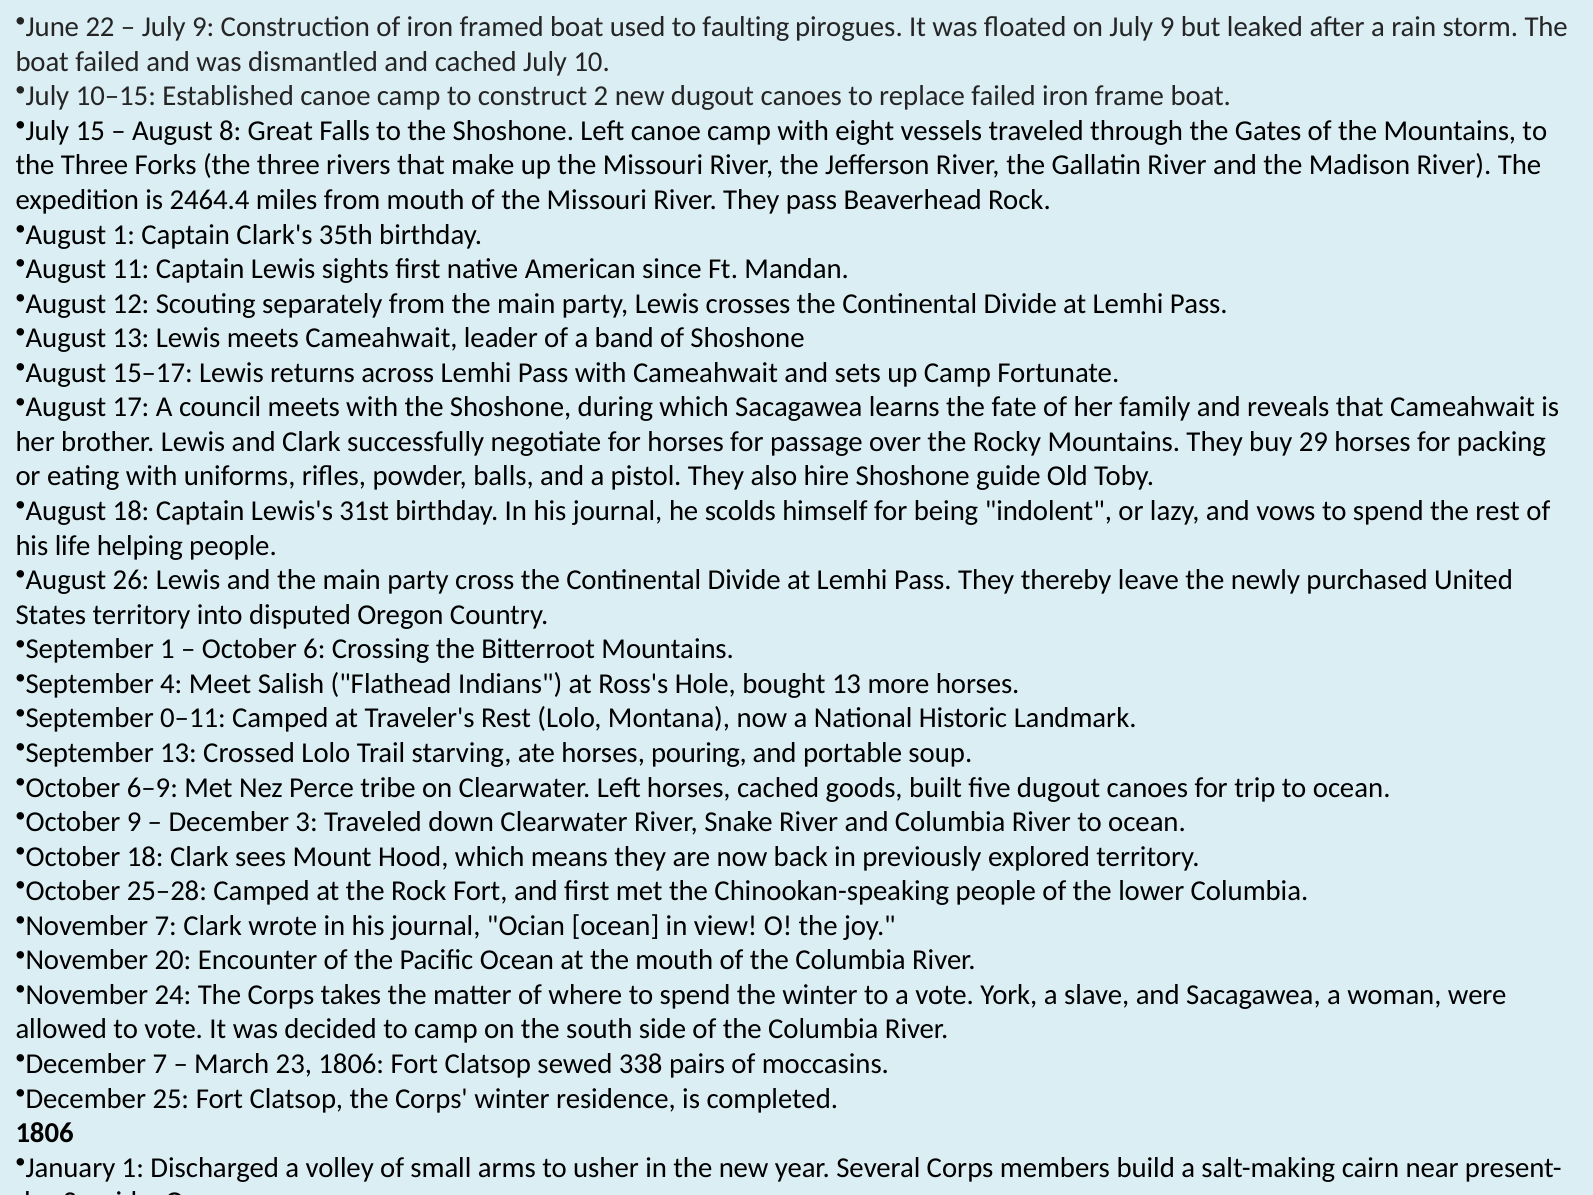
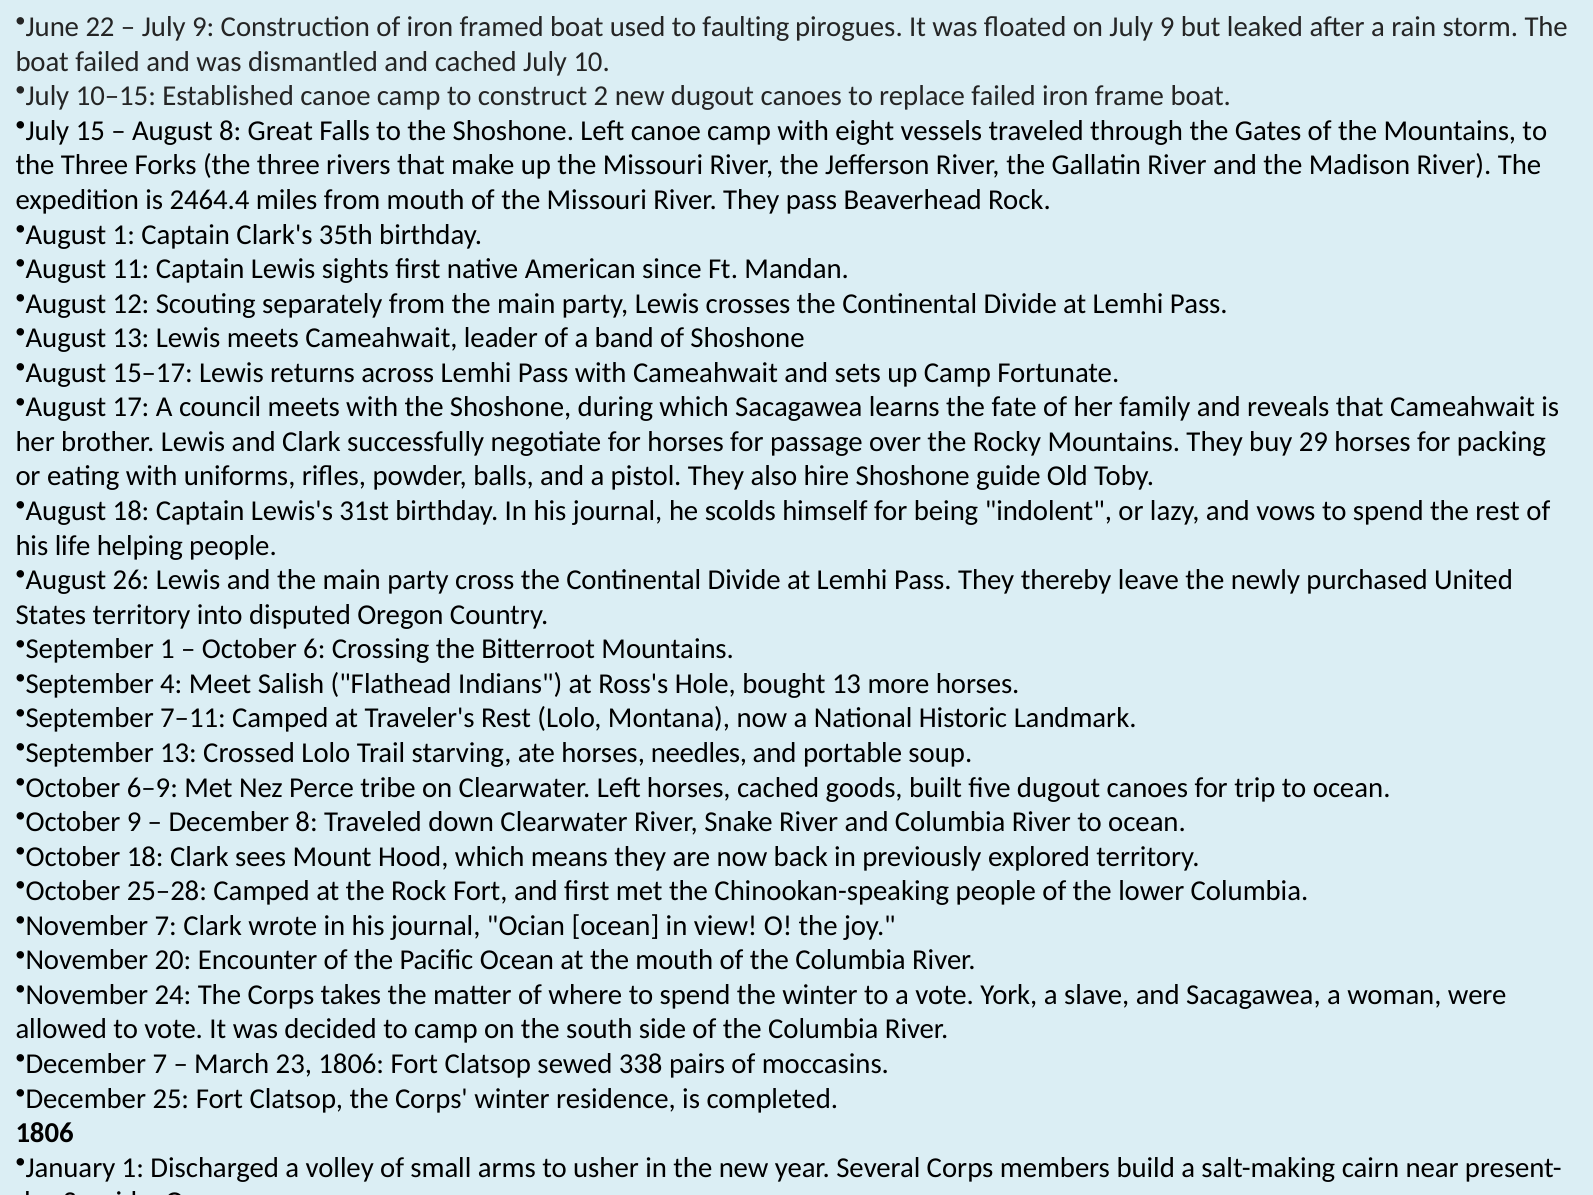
0–11: 0–11 -> 7–11
pouring: pouring -> needles
December 3: 3 -> 8
